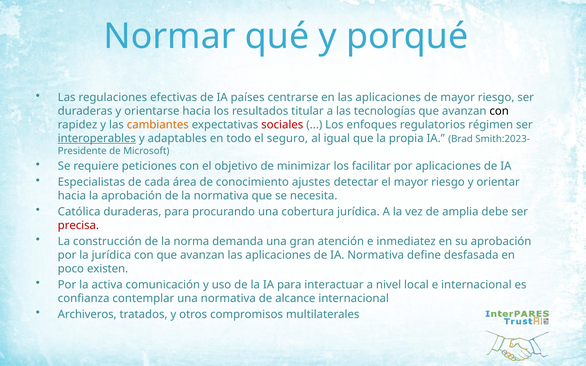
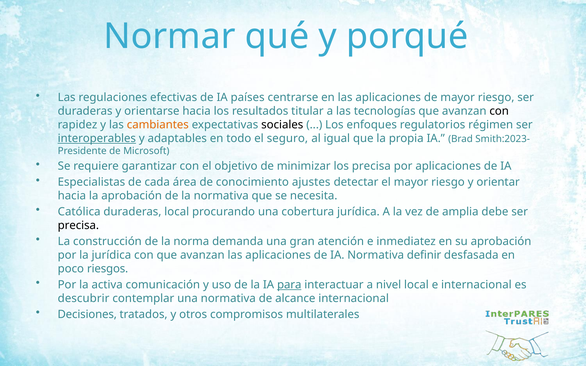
sociales colour: red -> black
peticiones: peticiones -> garantizar
los facilitar: facilitar -> precisa
duraderas para: para -> local
precisa at (78, 226) colour: red -> black
define: define -> definir
existen: existen -> riesgos
para at (289, 285) underline: none -> present
confianza: confianza -> descubrir
Archiveros: Archiveros -> Decisiones
